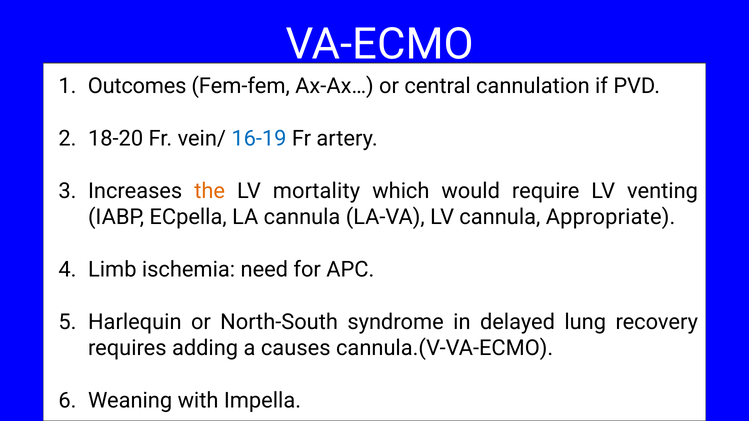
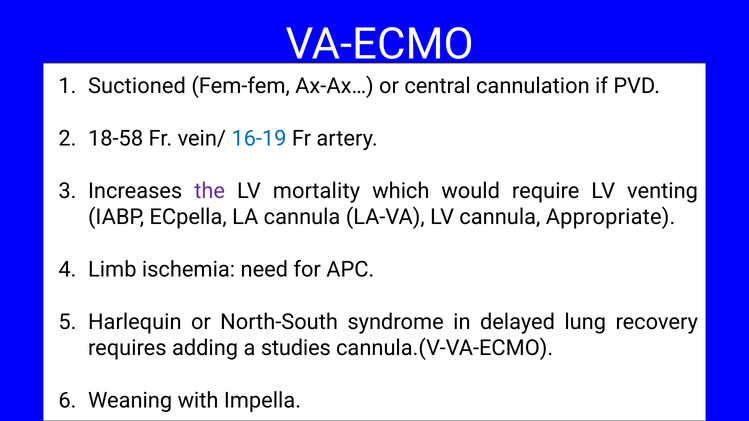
Outcomes: Outcomes -> Suctioned
18-20: 18-20 -> 18-58
the colour: orange -> purple
causes: causes -> studies
